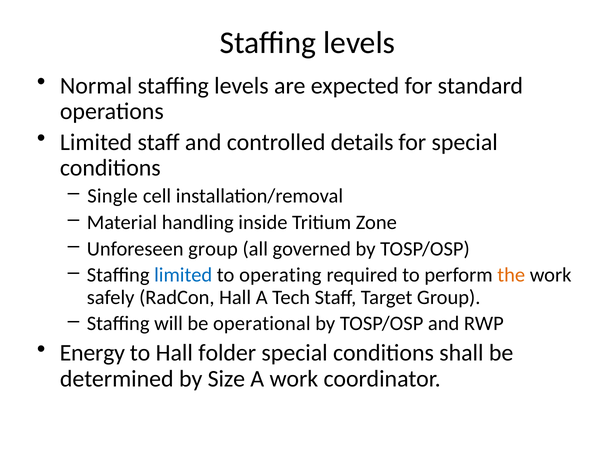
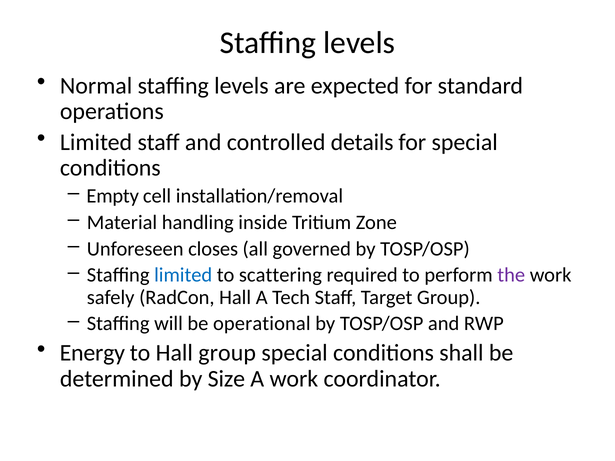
Single: Single -> Empty
Unforeseen group: group -> closes
operating: operating -> scattering
the colour: orange -> purple
Hall folder: folder -> group
